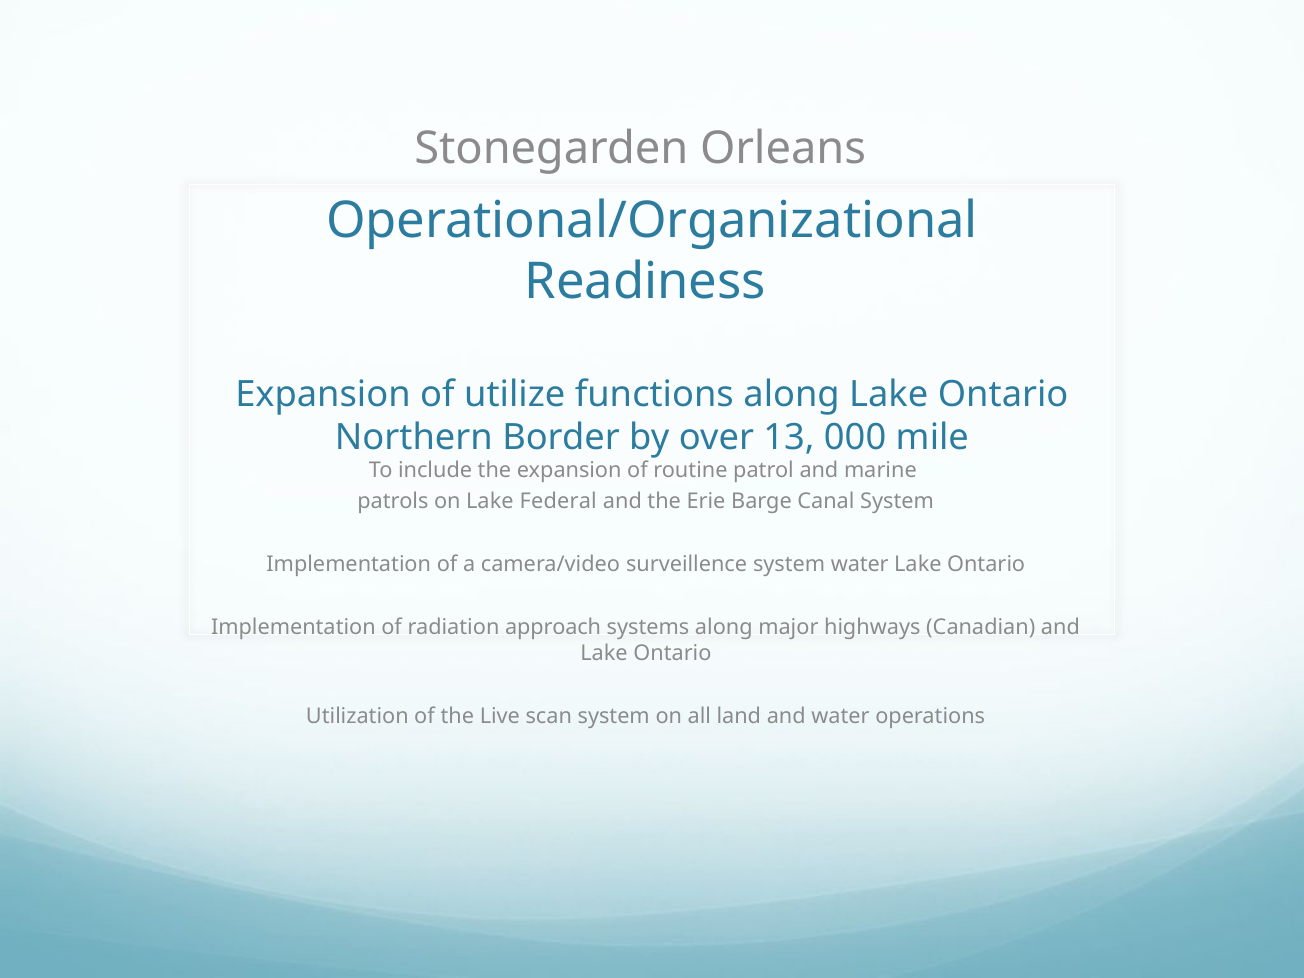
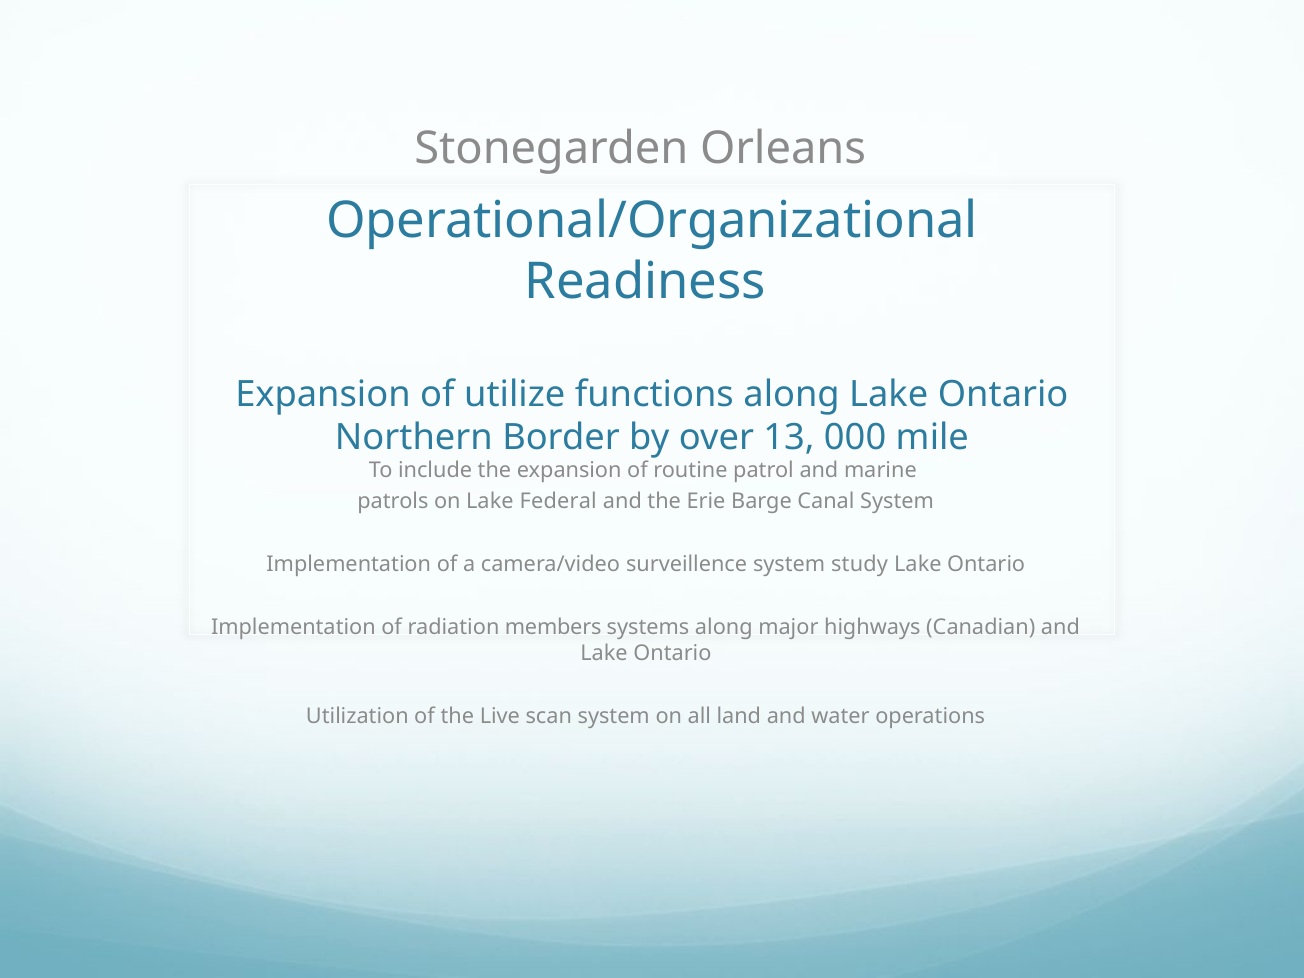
system water: water -> study
approach: approach -> members
